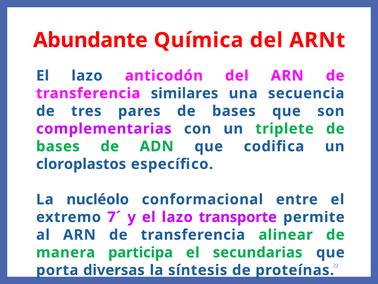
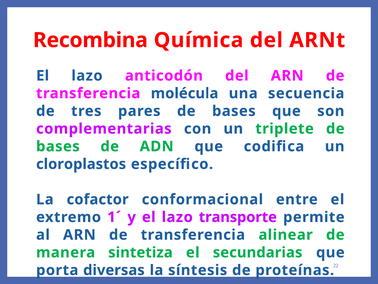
Abundante: Abundante -> Recombina
similares: similares -> molécula
nucléolo: nucléolo -> cofactor
7´: 7´ -> 1´
participa: participa -> sintetiza
